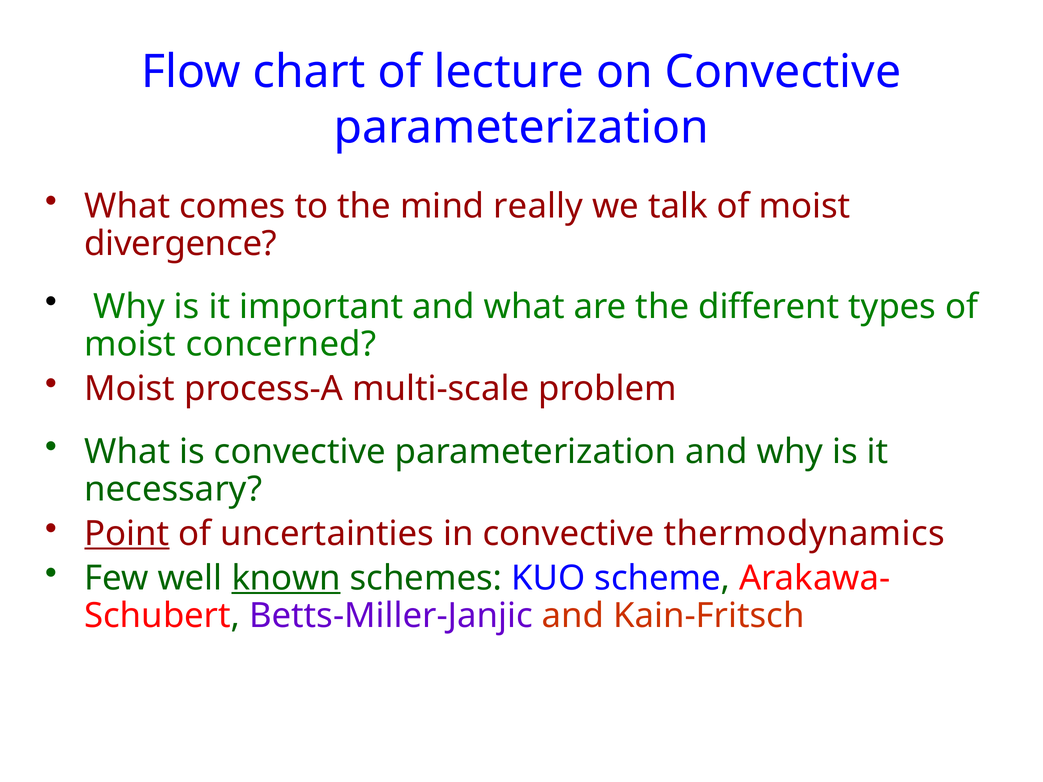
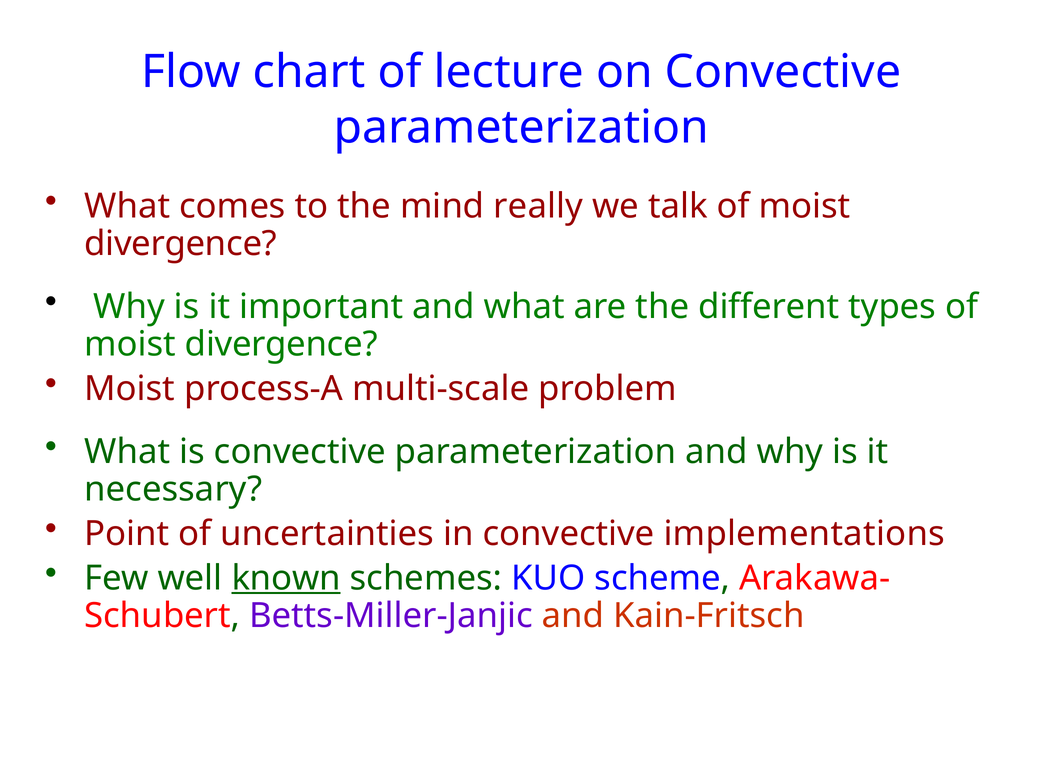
concerned at (281, 344): concerned -> divergence
Point underline: present -> none
thermodynamics: thermodynamics -> implementations
